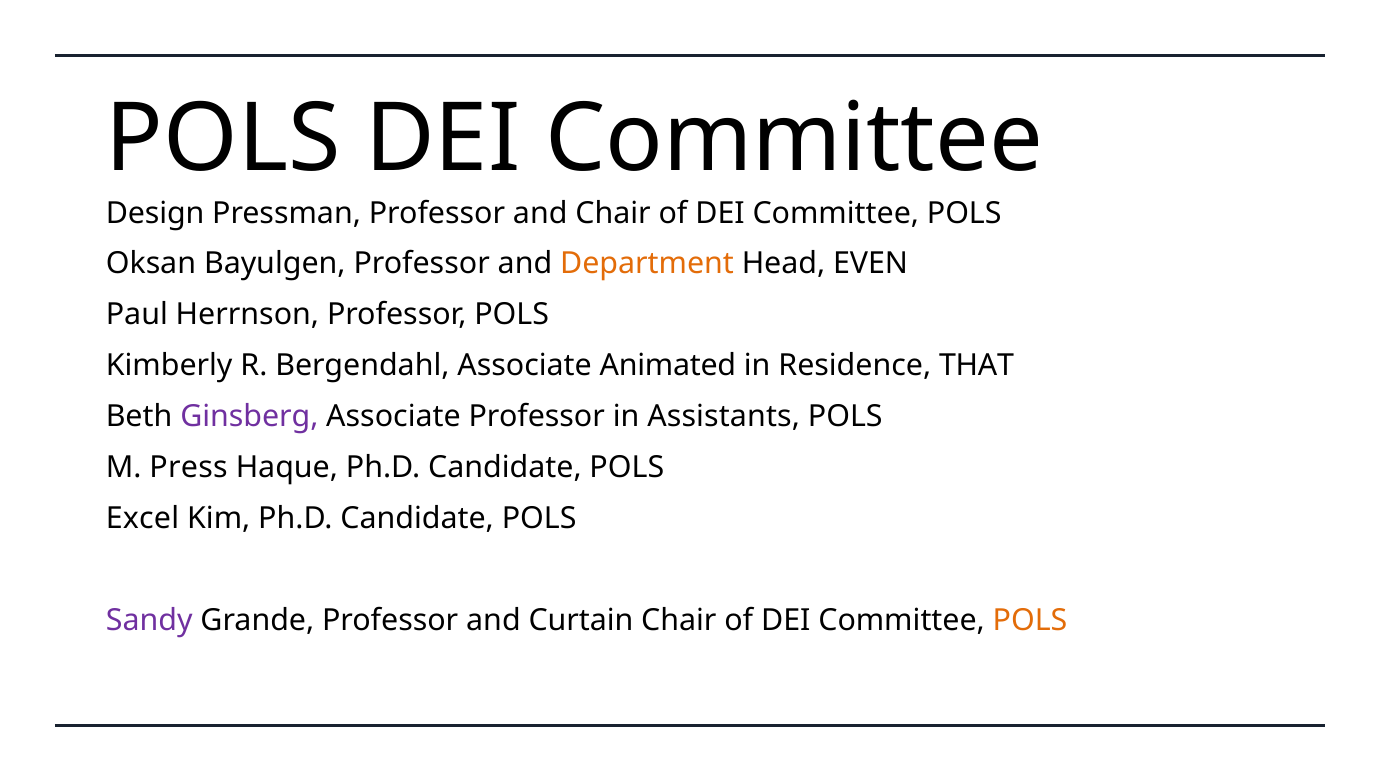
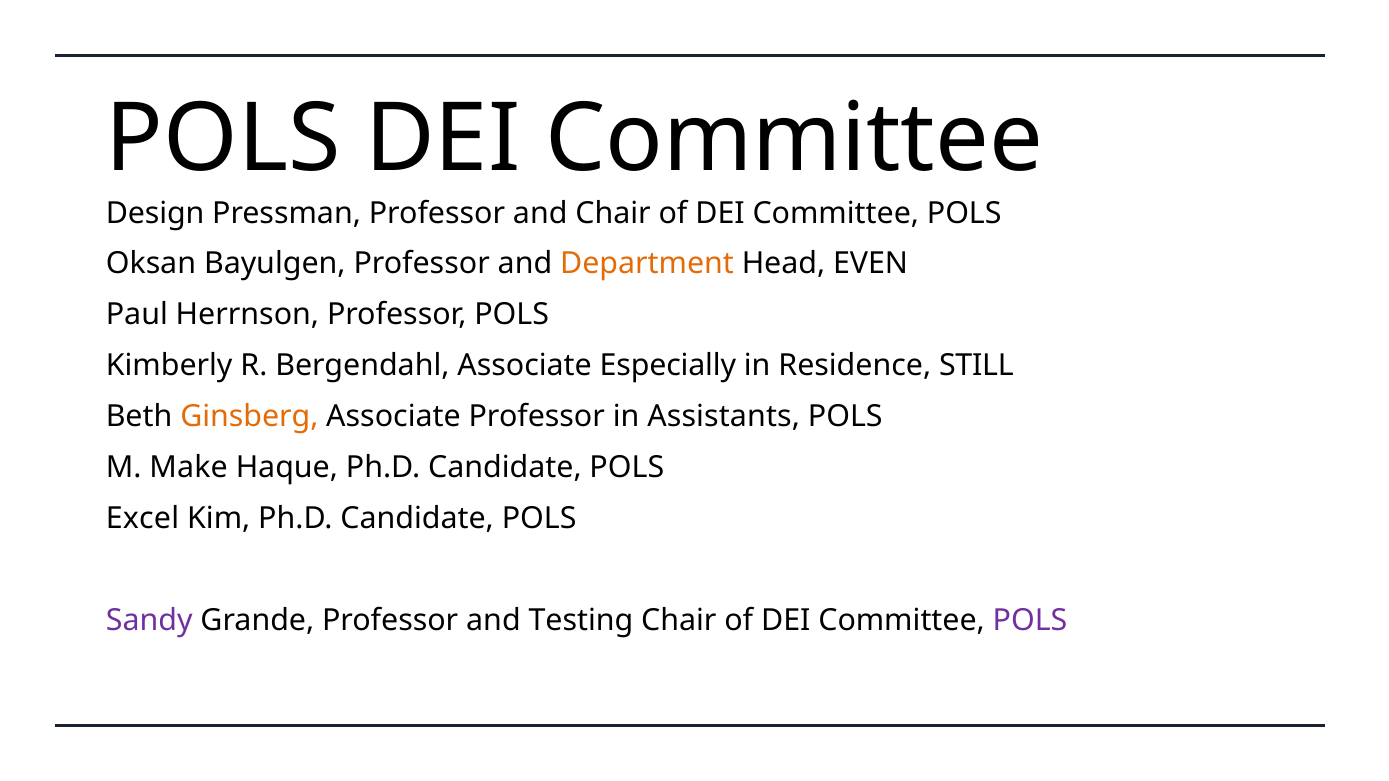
Animated: Animated -> Especially
THAT: THAT -> STILL
Ginsberg colour: purple -> orange
Press: Press -> Make
Curtain: Curtain -> Testing
POLS at (1030, 621) colour: orange -> purple
